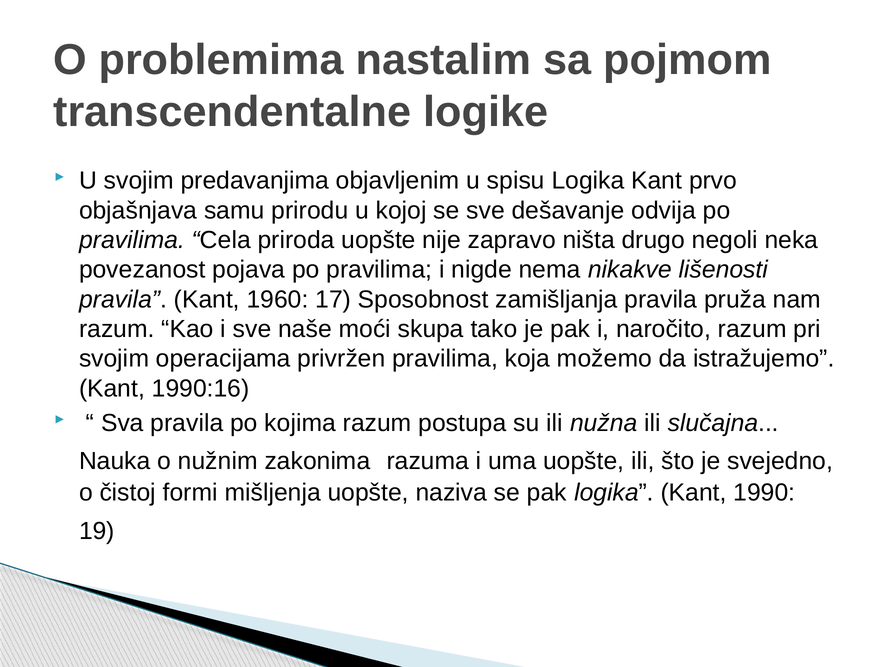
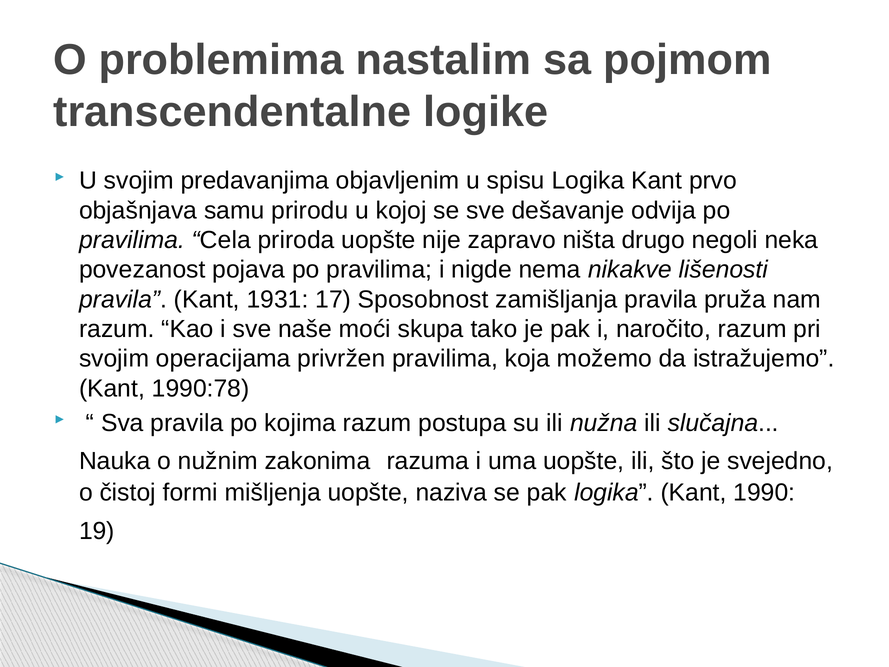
1960: 1960 -> 1931
1990:16: 1990:16 -> 1990:78
